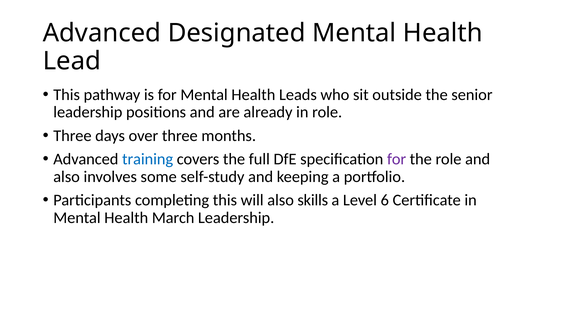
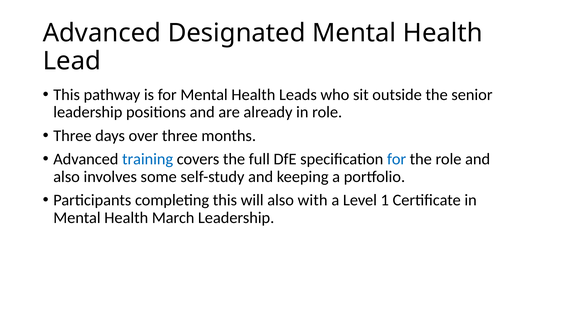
for at (397, 159) colour: purple -> blue
skills: skills -> with
6: 6 -> 1
